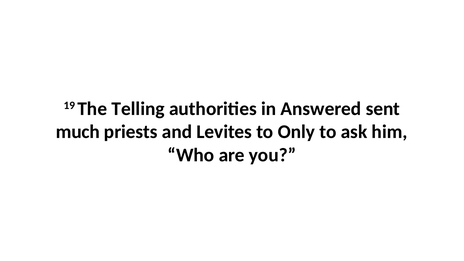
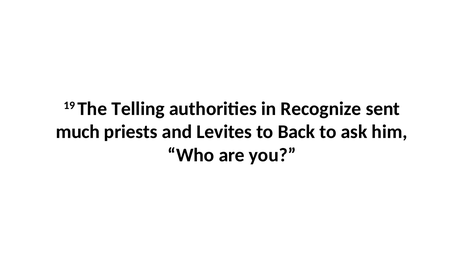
Answered: Answered -> Recognize
Only: Only -> Back
